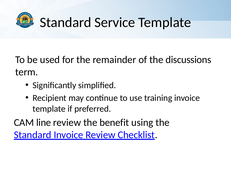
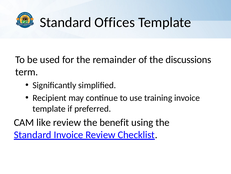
Service: Service -> Offices
line: line -> like
